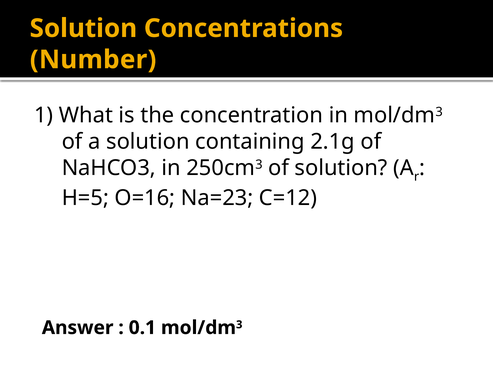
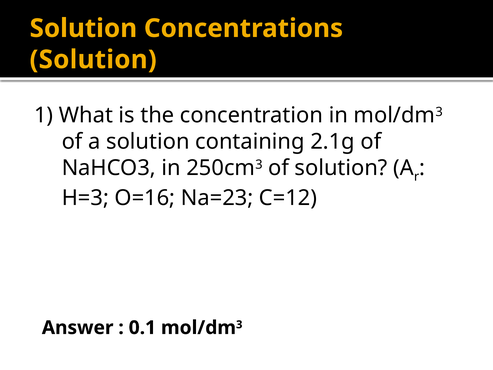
Number at (93, 60): Number -> Solution
H=5: H=5 -> H=3
